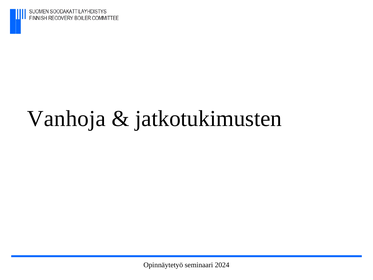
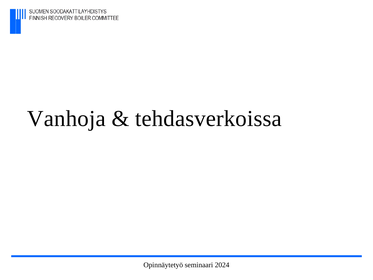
jatkotukimusten: jatkotukimusten -> tehdasverkoissa
